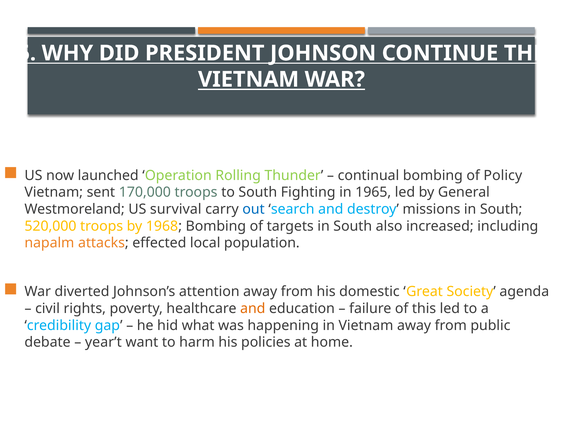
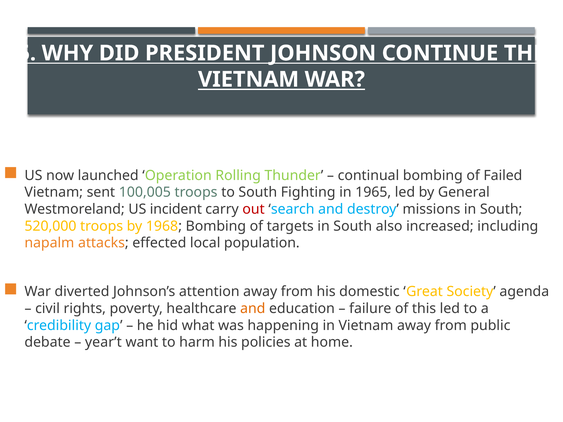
Policy: Policy -> Failed
170,000: 170,000 -> 100,005
survival: survival -> incident
out colour: blue -> red
